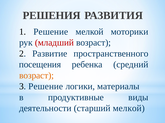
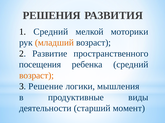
1 Решение: Решение -> Средний
младший colour: red -> orange
материалы: материалы -> мышления
старший мелкой: мелкой -> момент
